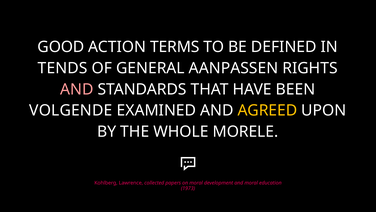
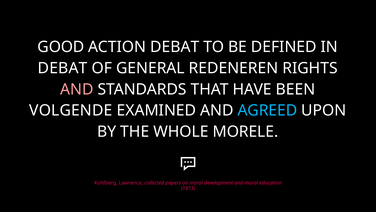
ACTION TERMS: TERMS -> DEBAT
TENDS at (63, 68): TENDS -> DEBAT
AANPASSEN: AANPASSEN -> REDENEREN
AGREED colour: yellow -> light blue
